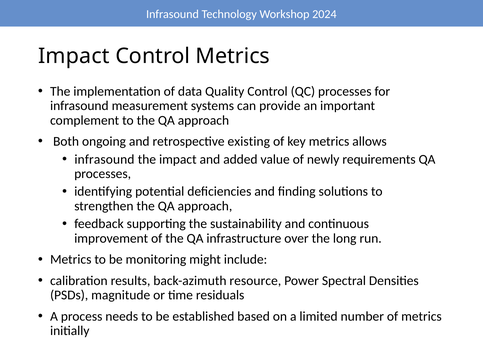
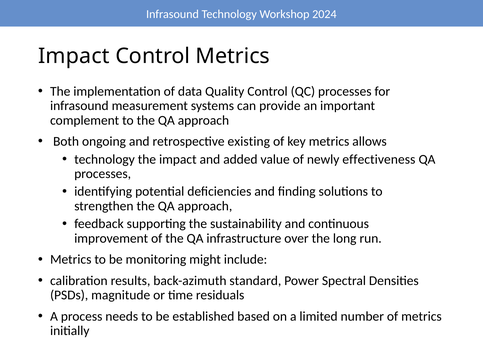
infrasound at (104, 159): infrasound -> technology
requirements: requirements -> effectiveness
resource: resource -> standard
